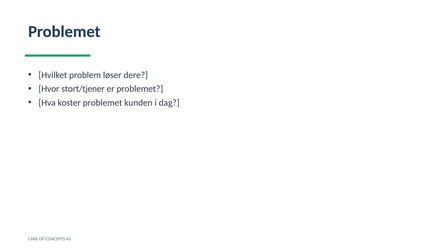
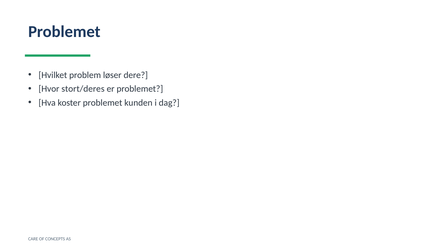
stort/tjener: stort/tjener -> stort/deres
